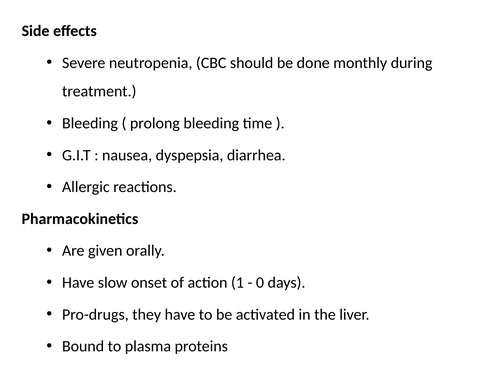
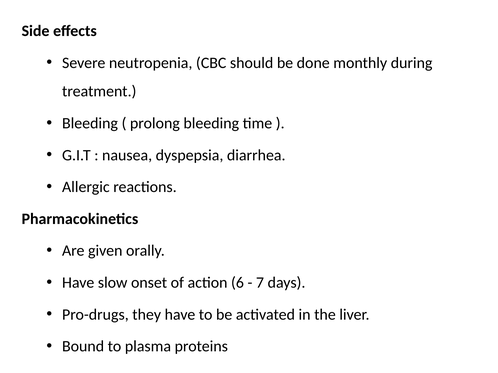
1: 1 -> 6
0: 0 -> 7
